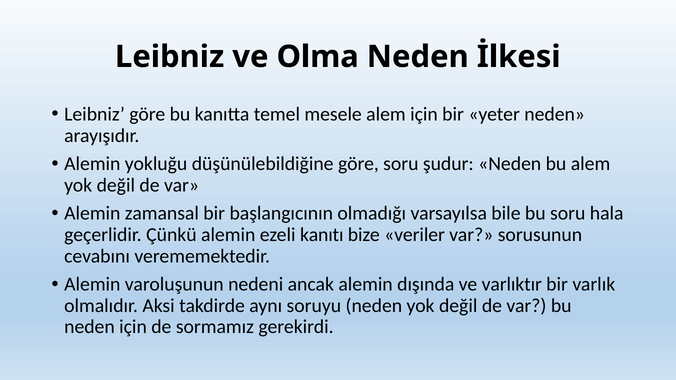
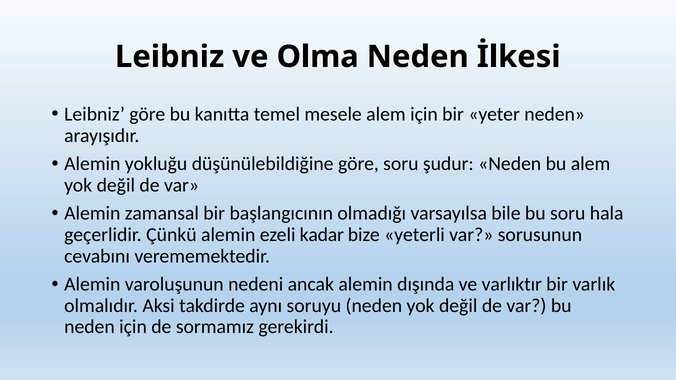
kanıtı: kanıtı -> kadar
veriler: veriler -> yeterli
